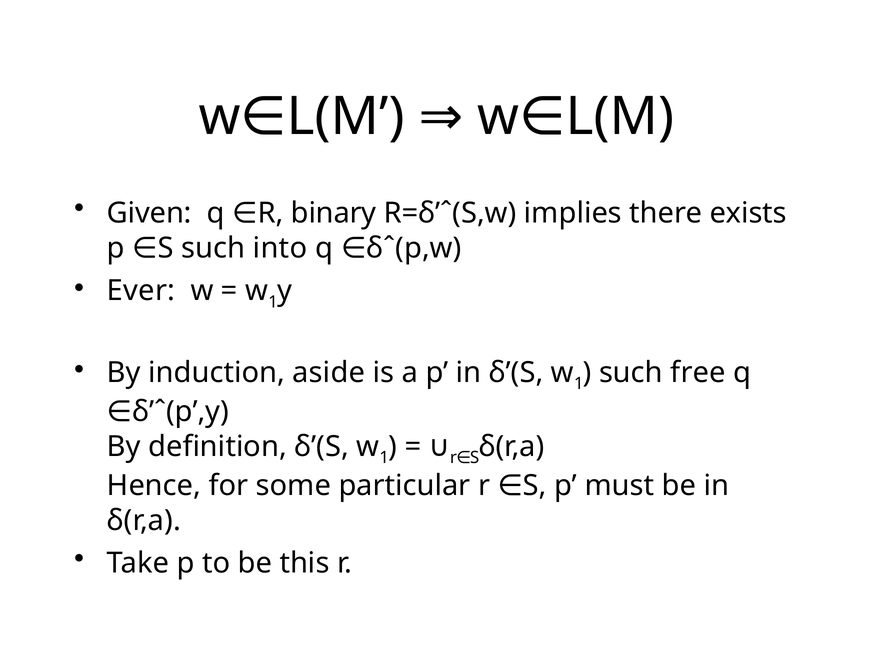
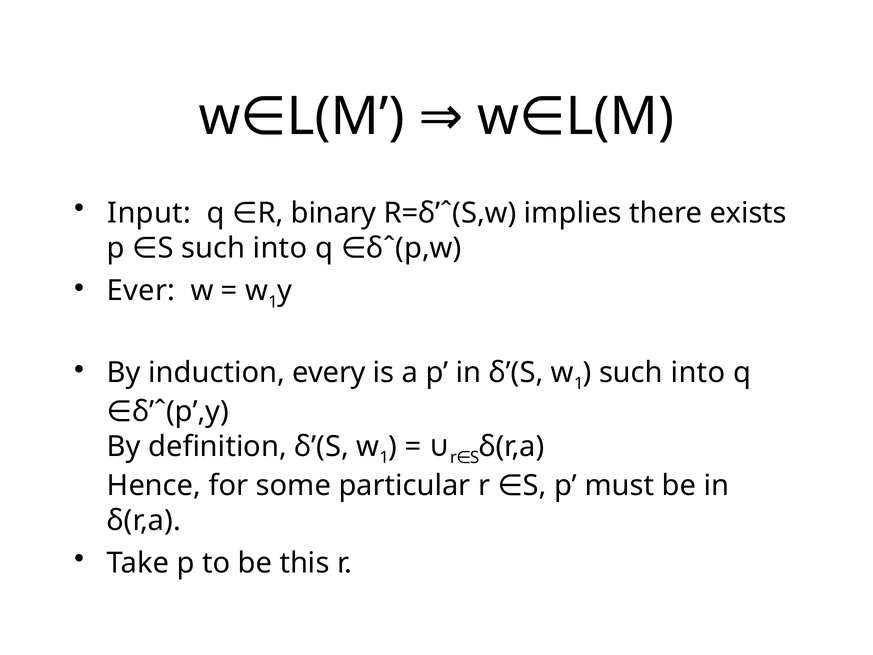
Given: Given -> Input
aside: aside -> every
free at (698, 372): free -> into
